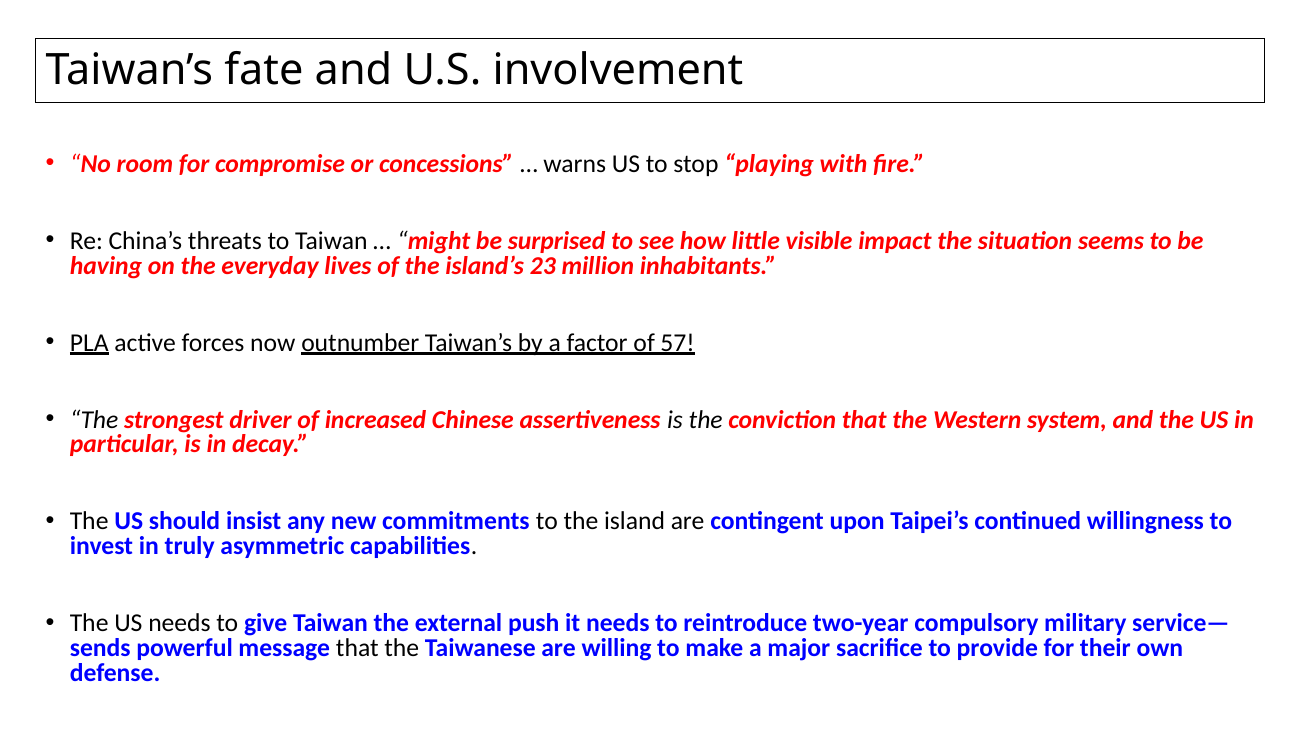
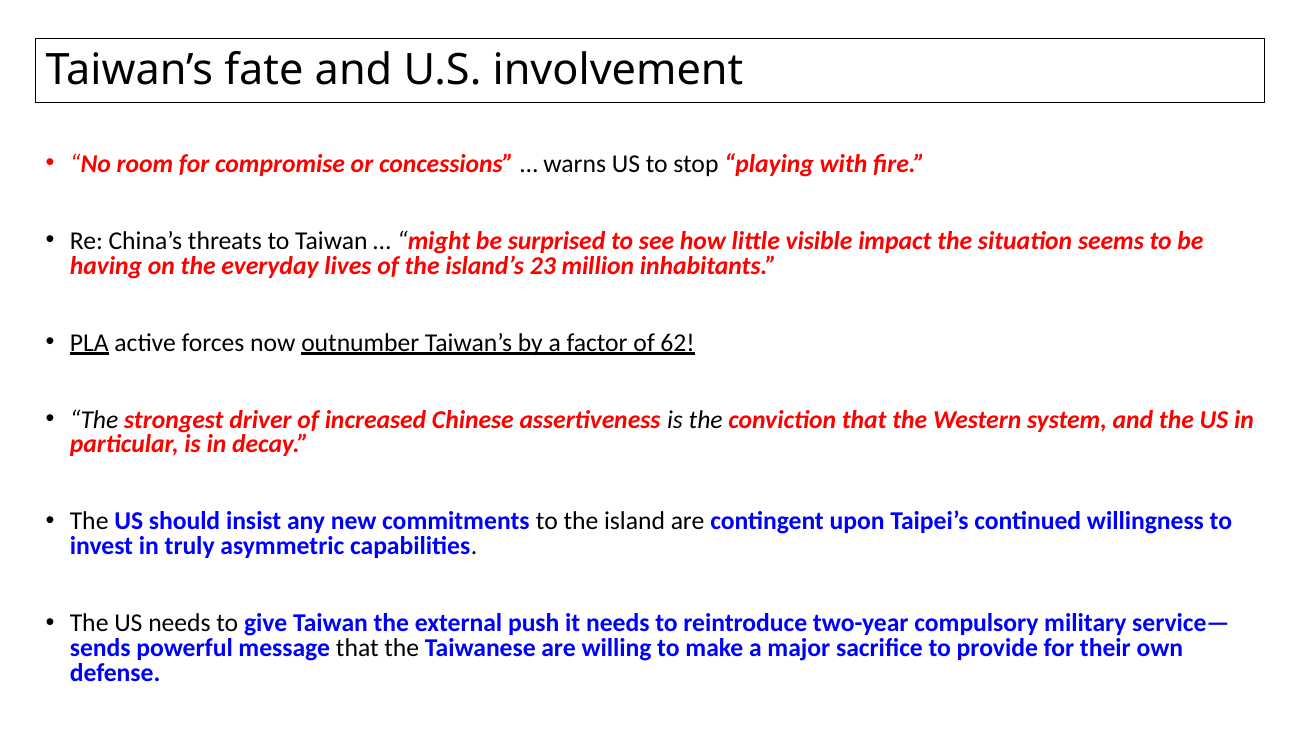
57: 57 -> 62
